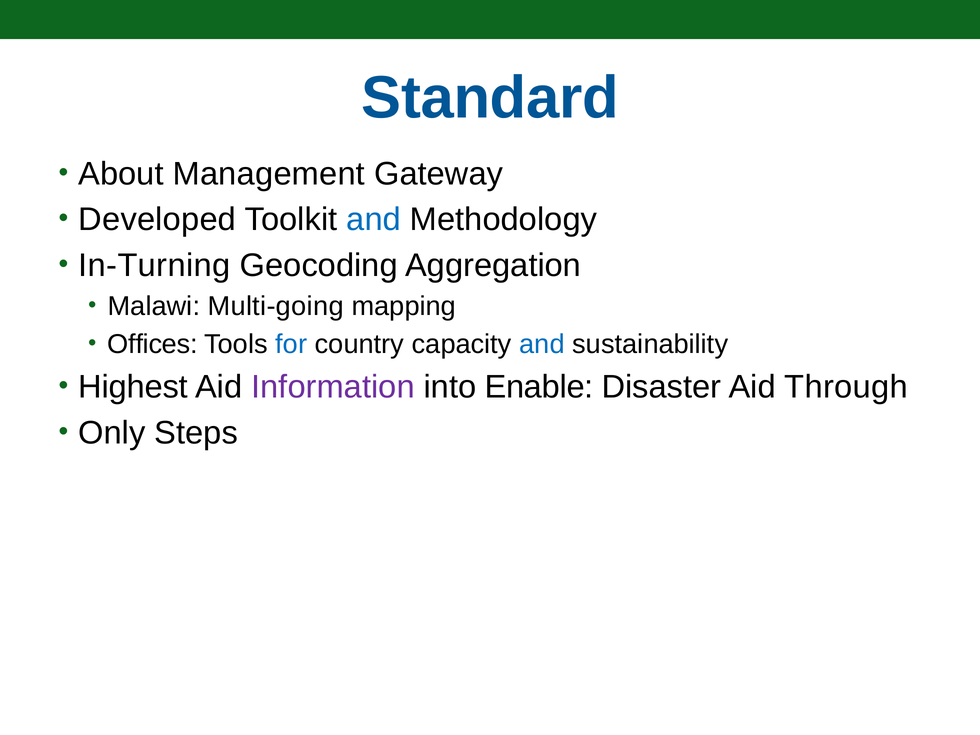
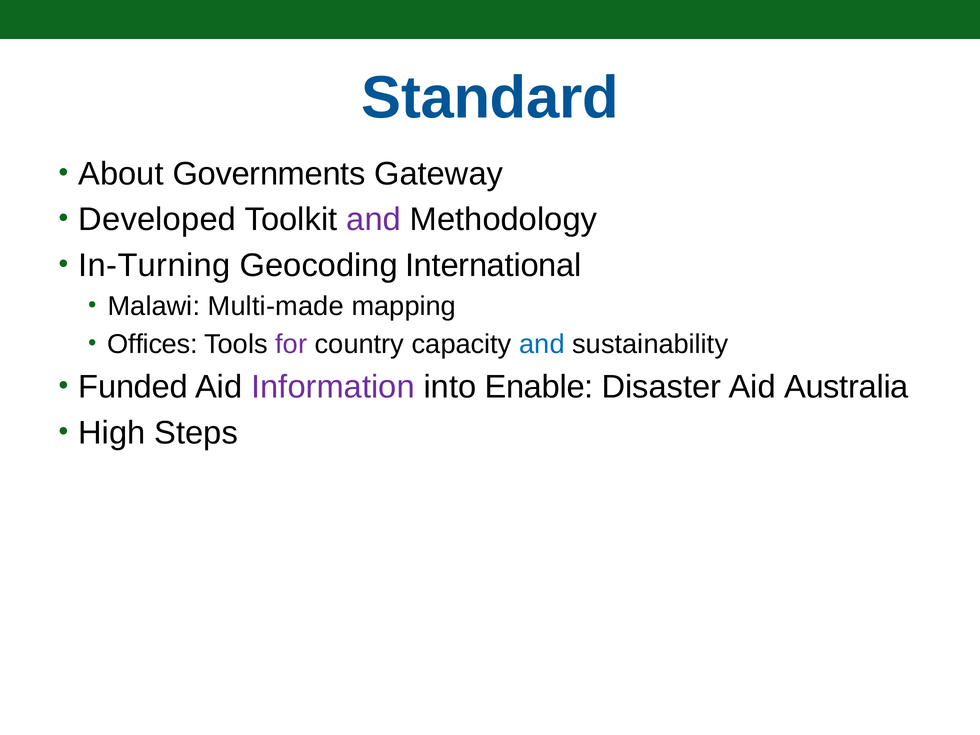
Management: Management -> Governments
and at (374, 220) colour: blue -> purple
Aggregation: Aggregation -> International
Multi-going: Multi-going -> Multi-made
for colour: blue -> purple
Highest: Highest -> Funded
Through: Through -> Australia
Only: Only -> High
